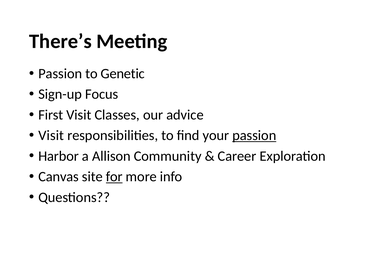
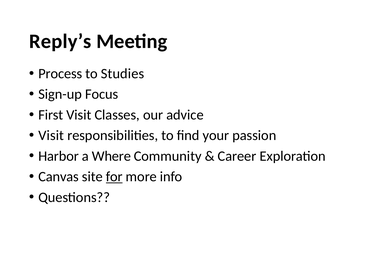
There’s: There’s -> Reply’s
Passion at (60, 74): Passion -> Process
Genetic: Genetic -> Studies
passion at (254, 135) underline: present -> none
Allison: Allison -> Where
